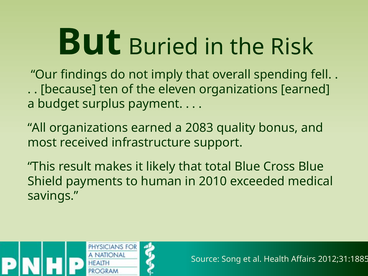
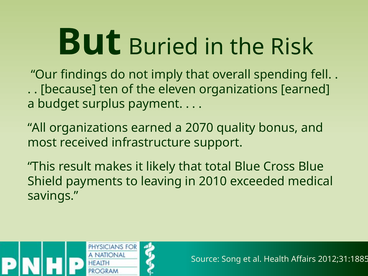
2083: 2083 -> 2070
human: human -> leaving
